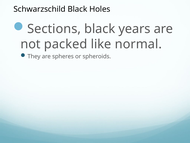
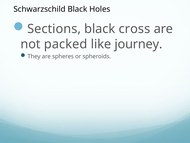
years: years -> cross
normal: normal -> journey
